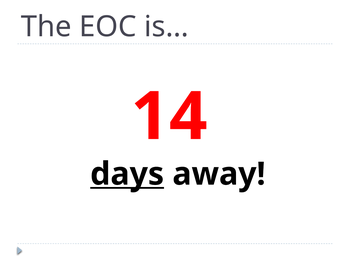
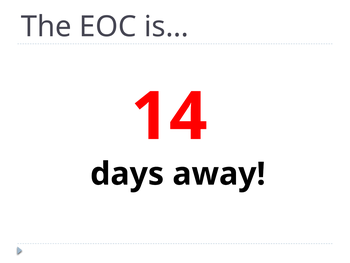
days underline: present -> none
